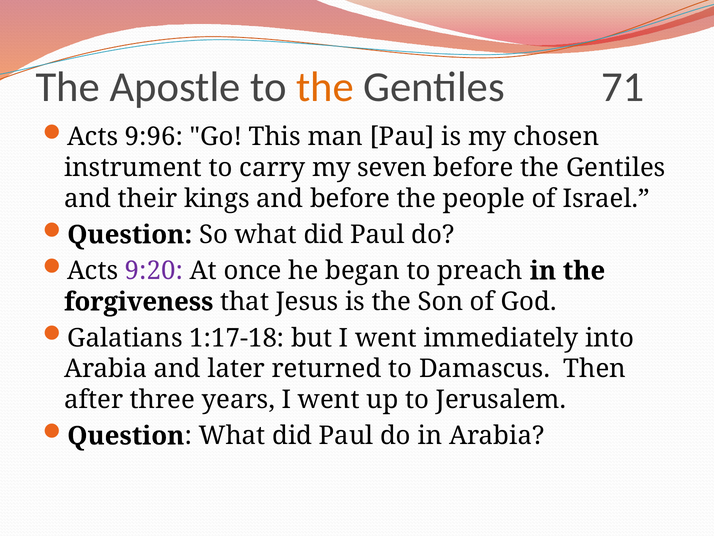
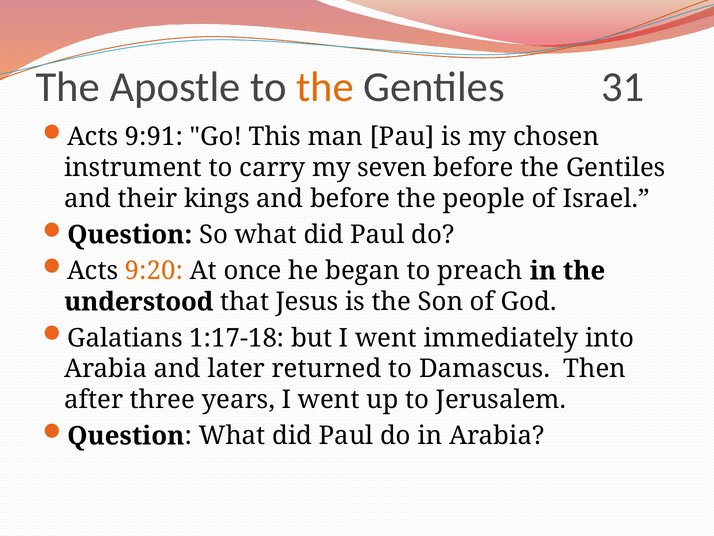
71: 71 -> 31
9:96: 9:96 -> 9:91
9:20 colour: purple -> orange
forgiveness: forgiveness -> understood
